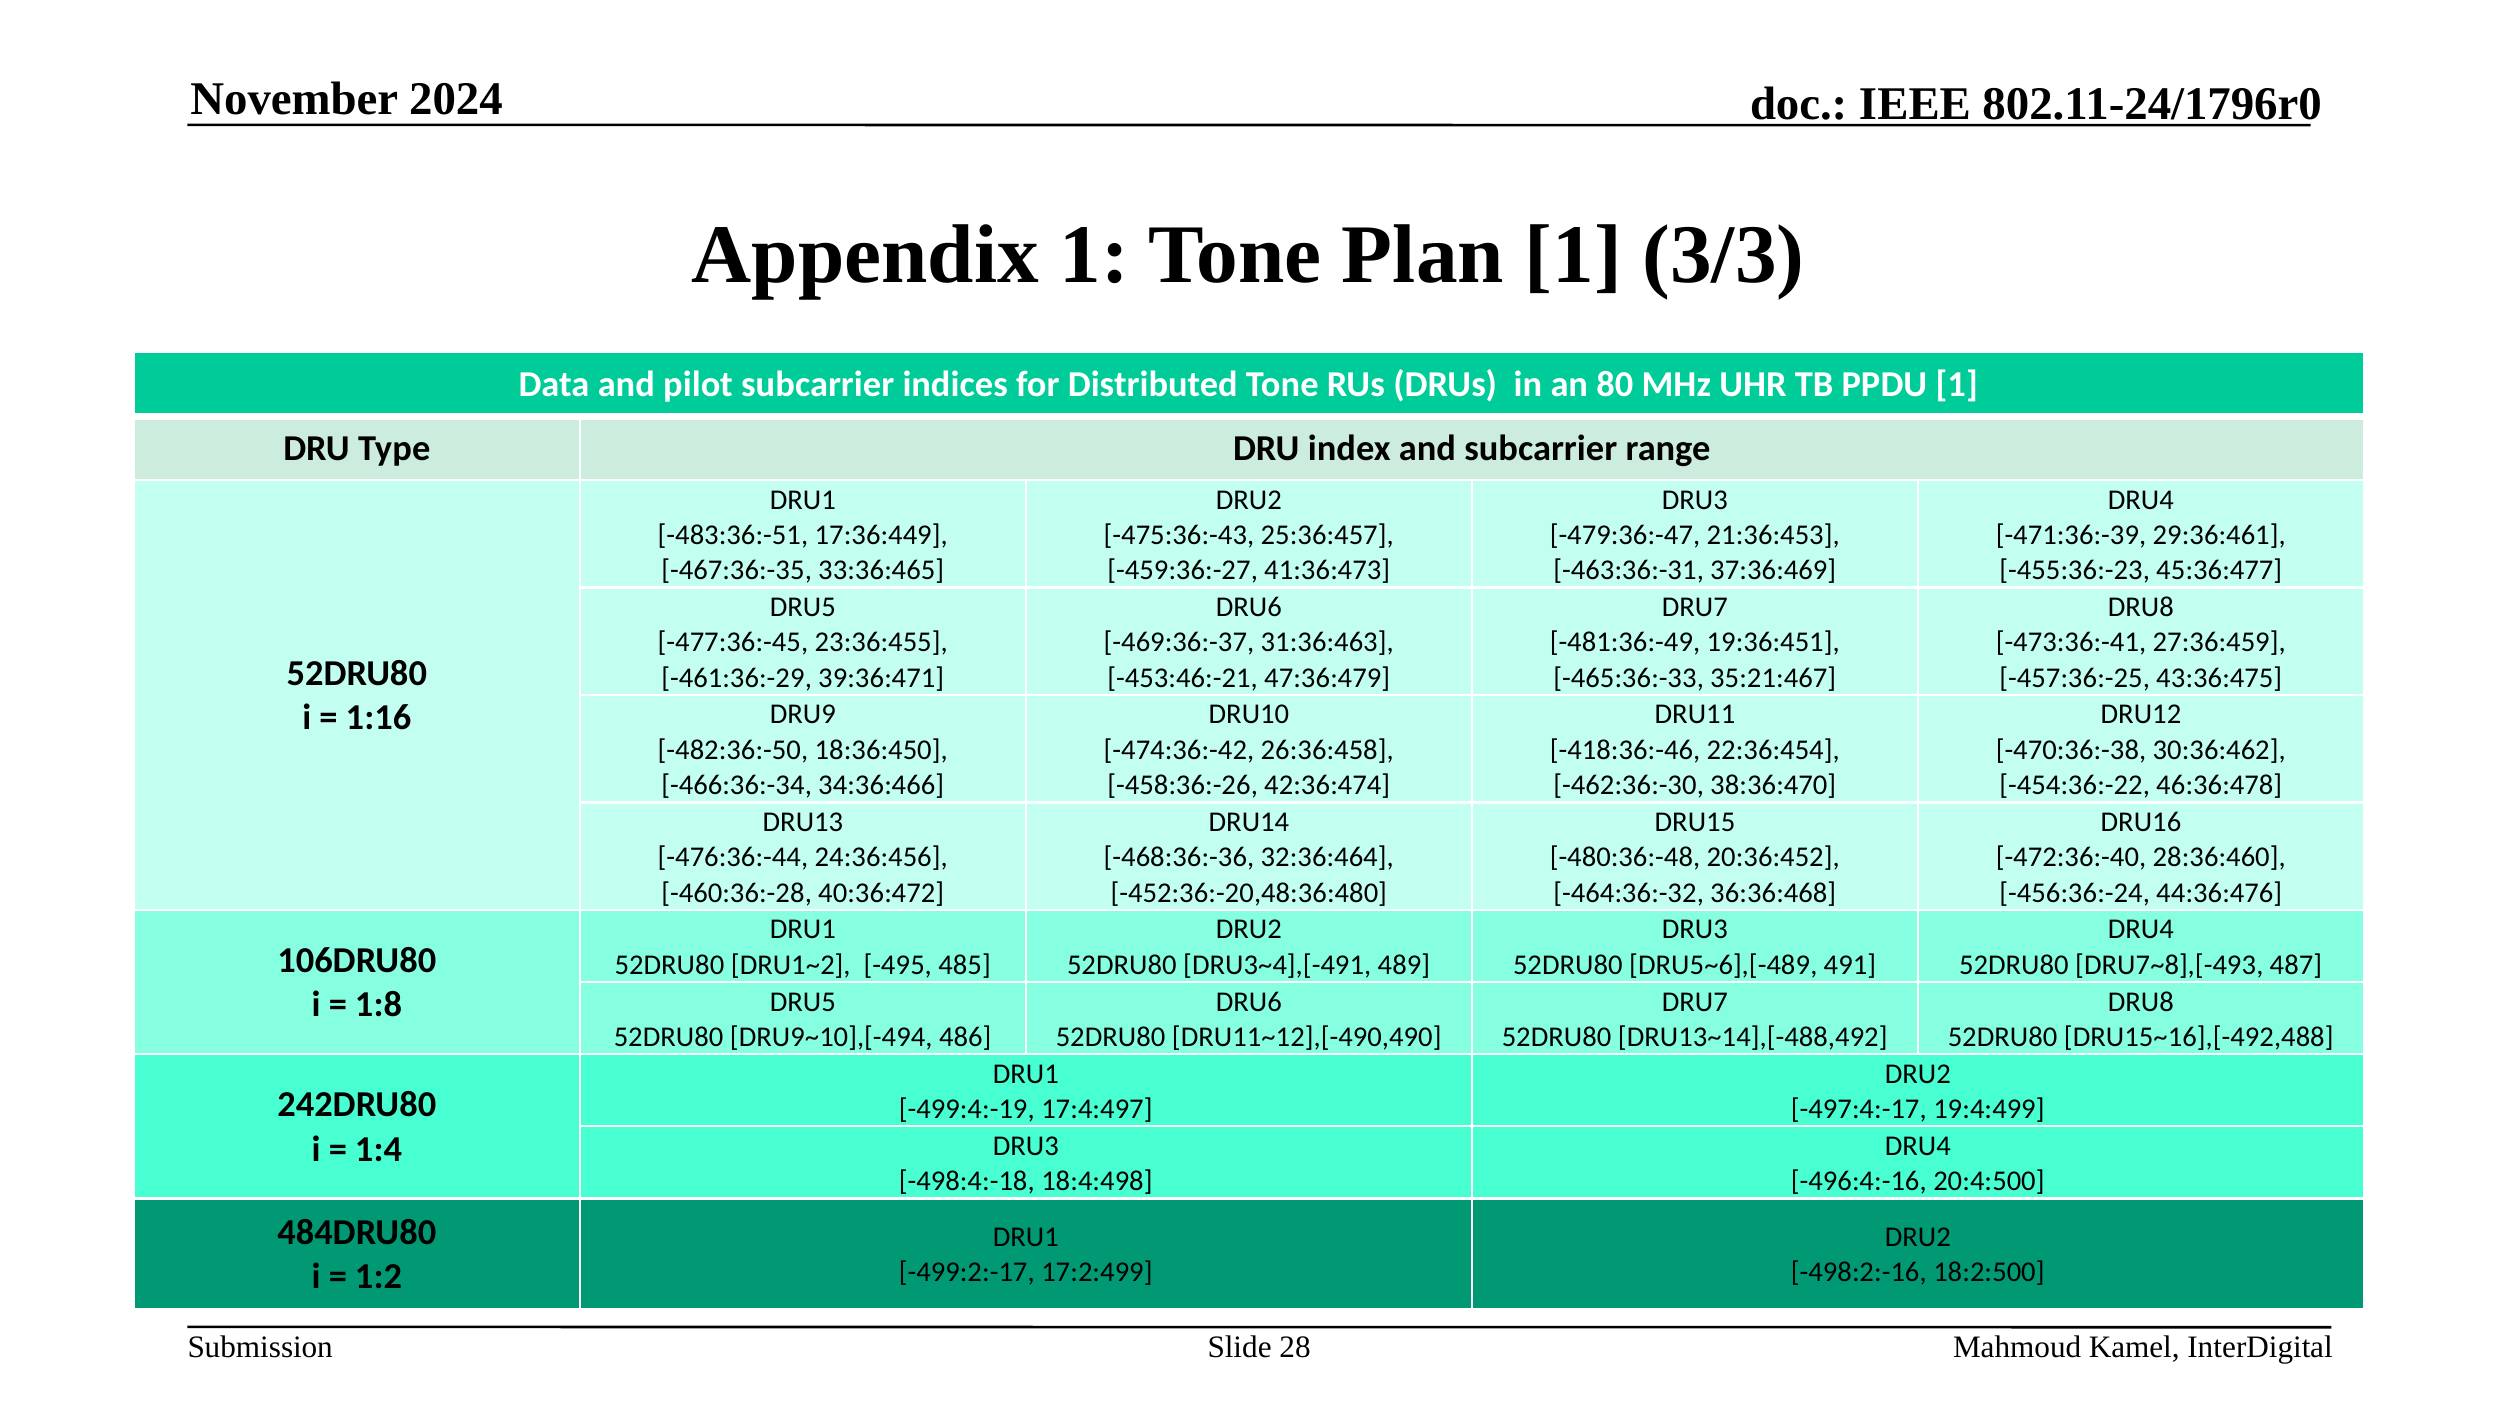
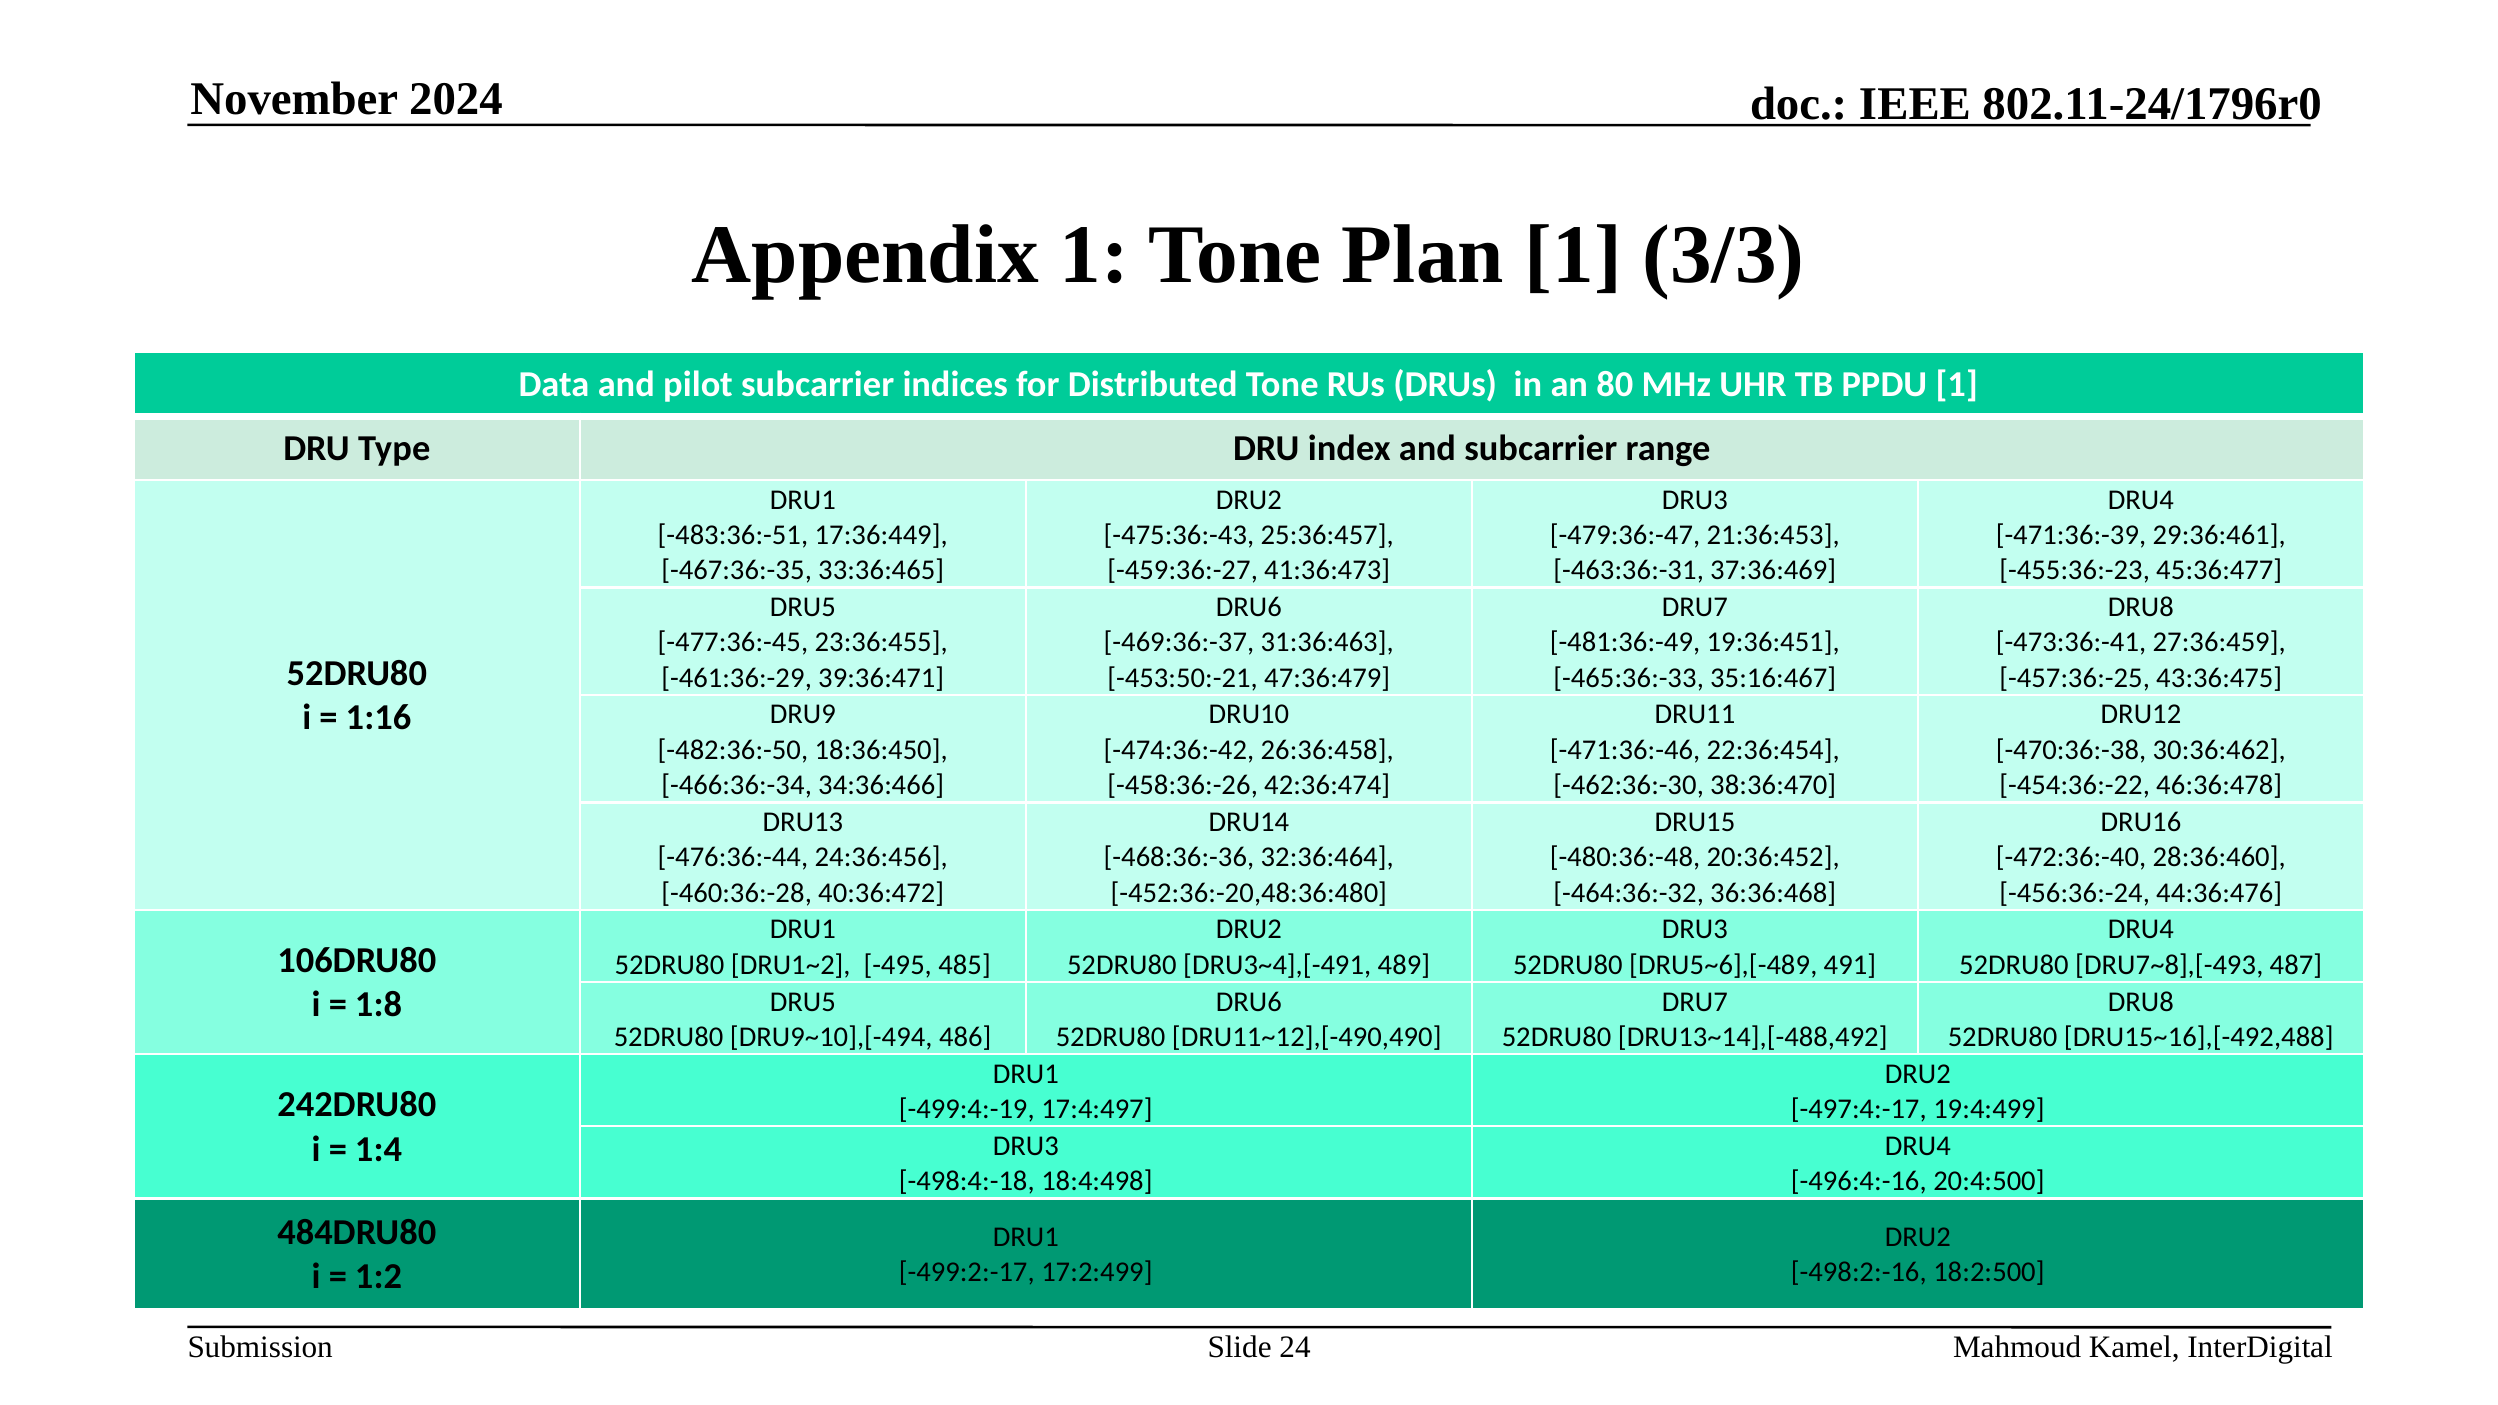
-453:46:-21: -453:46:-21 -> -453:50:-21
35:21:467: 35:21:467 -> 35:16:467
-418:36:-46: -418:36:-46 -> -471:36:-46
28: 28 -> 24
